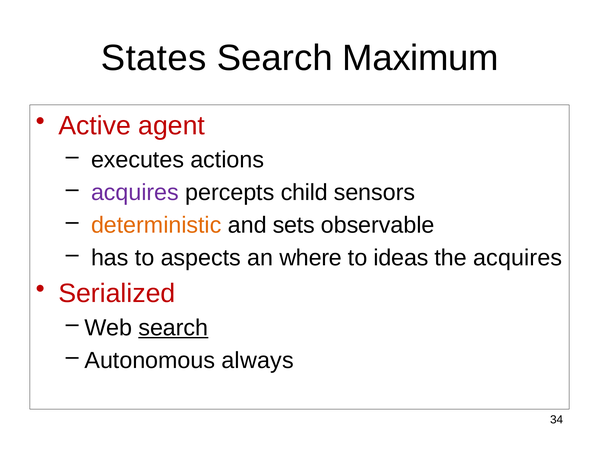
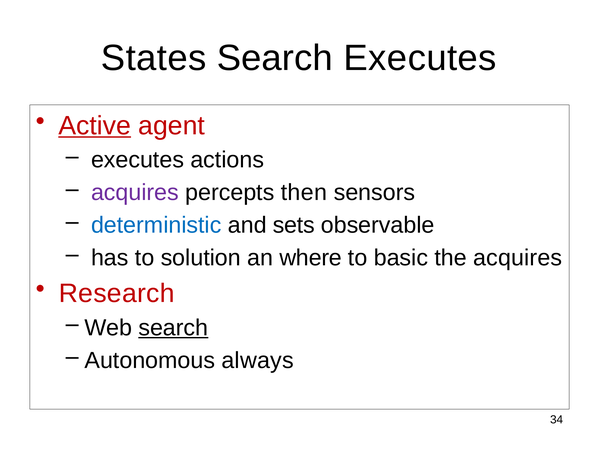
Search Maximum: Maximum -> Executes
Active underline: none -> present
child: child -> then
deterministic colour: orange -> blue
aspects: aspects -> solution
ideas: ideas -> basic
Serialized: Serialized -> Research
